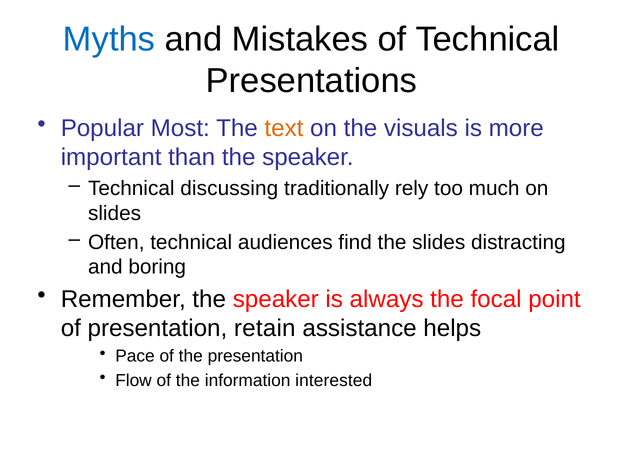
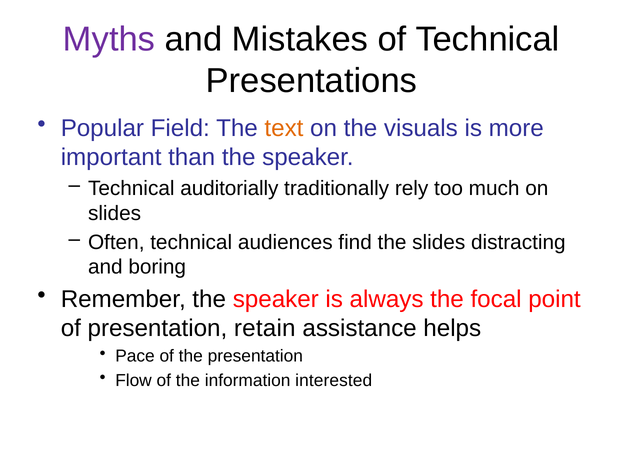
Myths colour: blue -> purple
Most: Most -> Field
discussing: discussing -> auditorially
